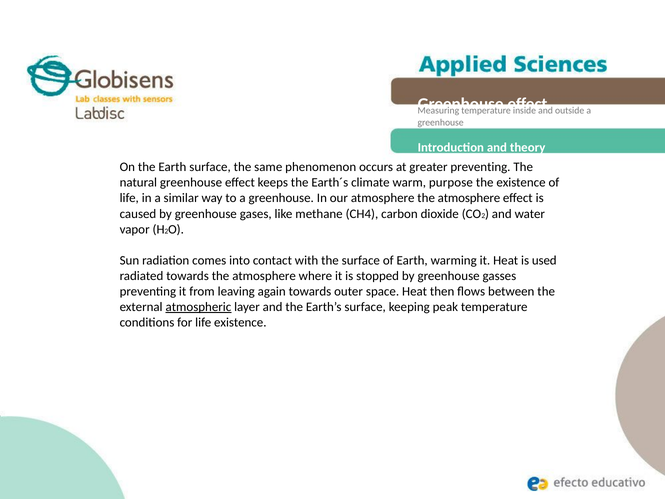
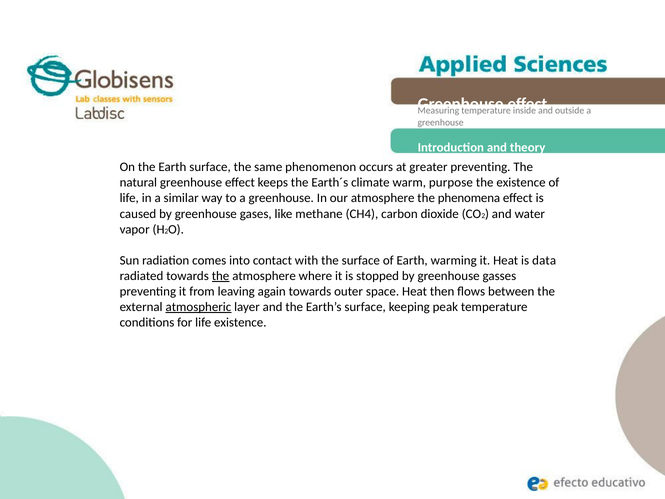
atmosphere the atmosphere: atmosphere -> phenomena
used: used -> data
the at (221, 276) underline: none -> present
